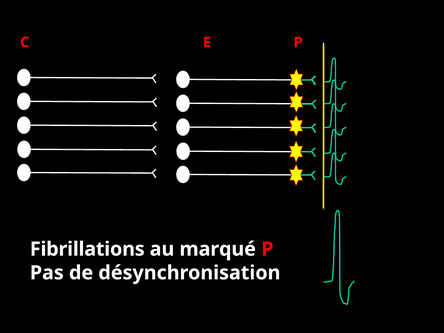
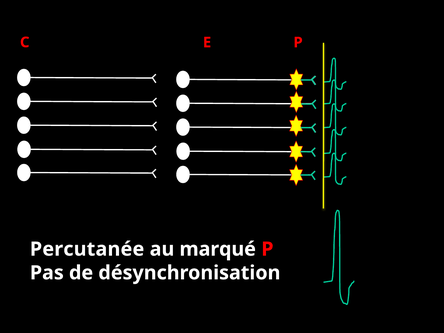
Fibrillations: Fibrillations -> Percutanée
